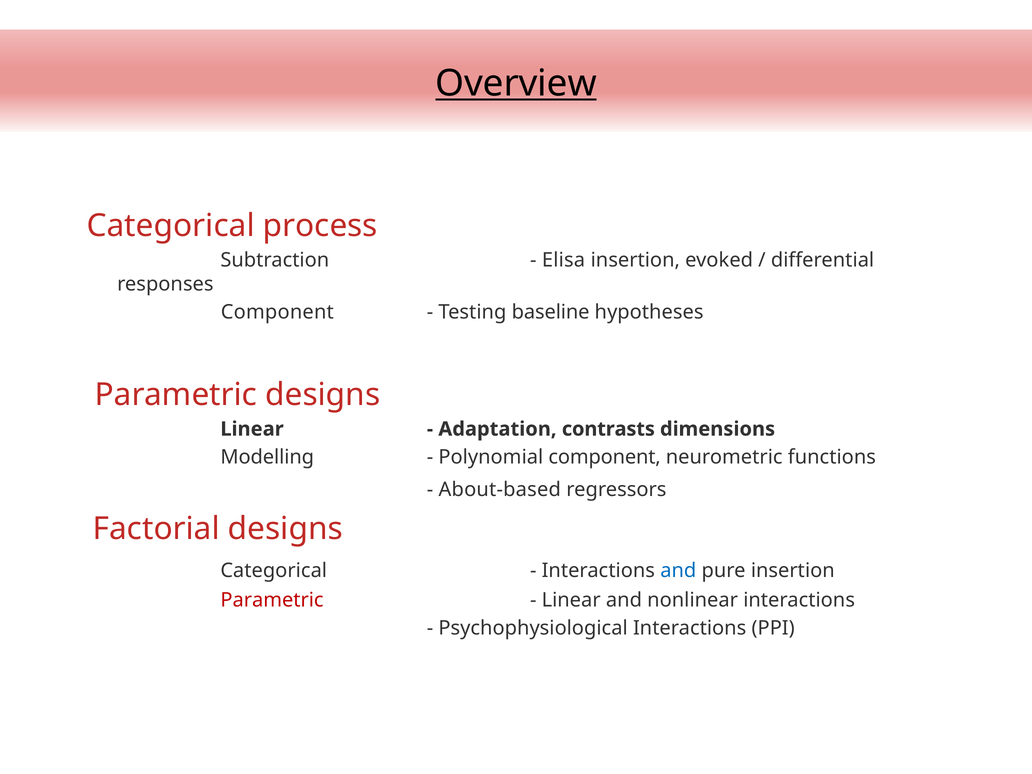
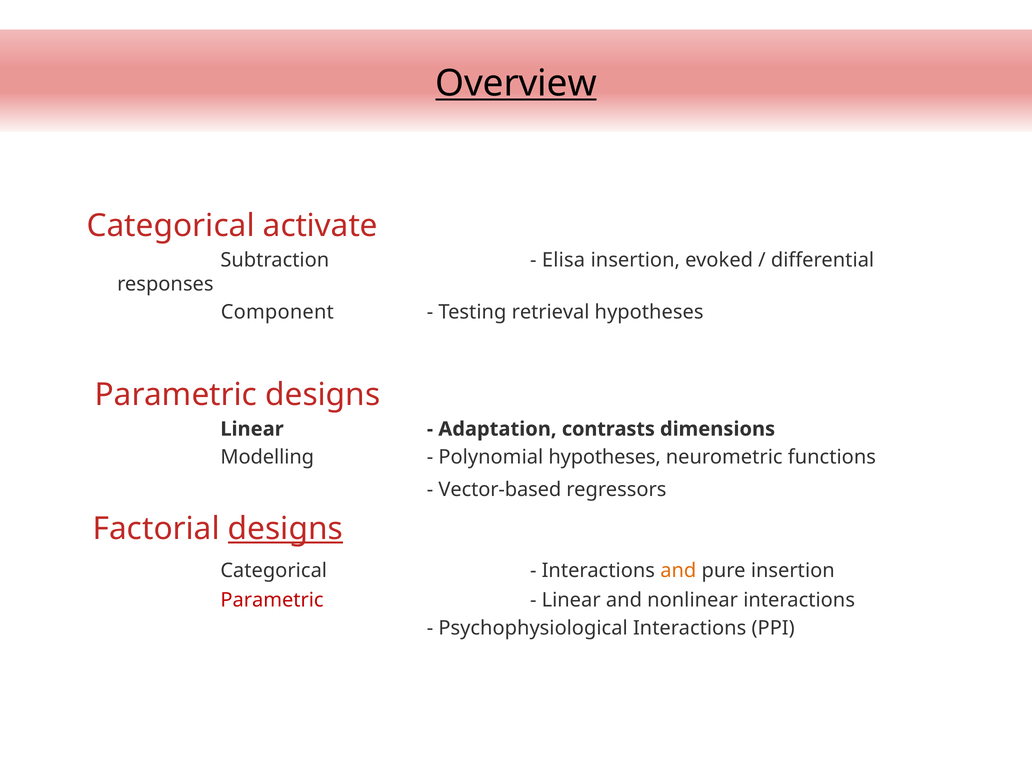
process: process -> activate
baseline: baseline -> retrieval
Polynomial component: component -> hypotheses
About-based: About-based -> Vector-based
designs at (285, 529) underline: none -> present
and at (678, 571) colour: blue -> orange
